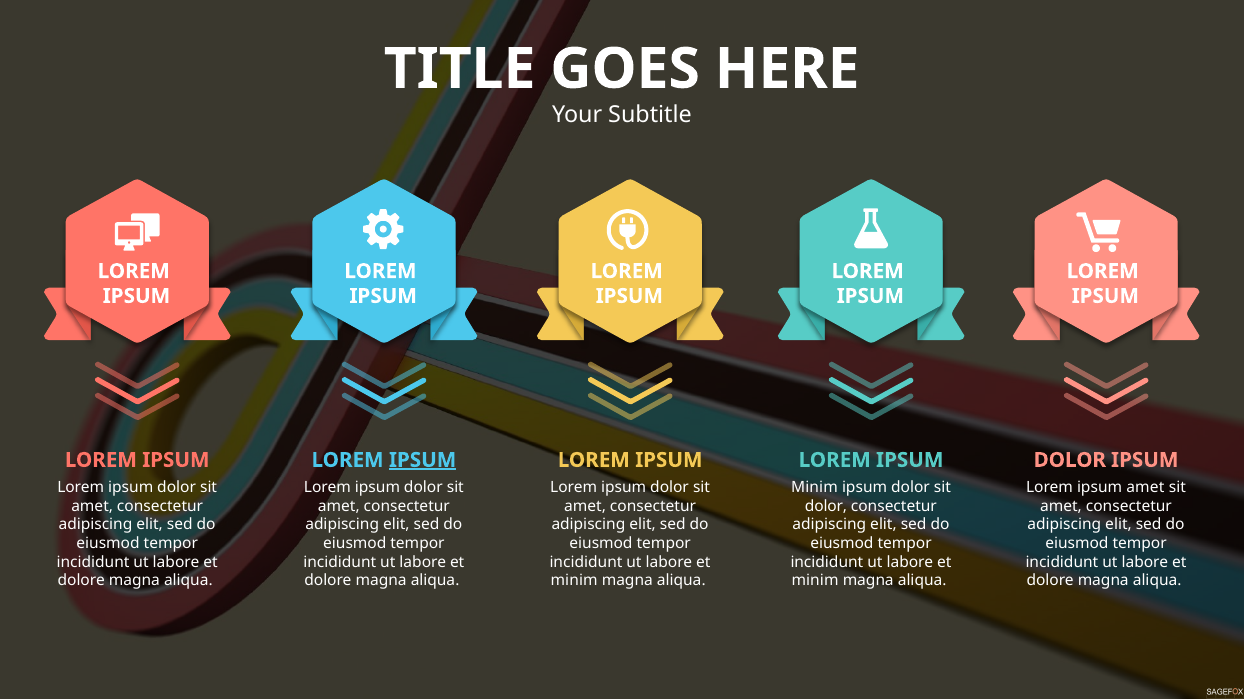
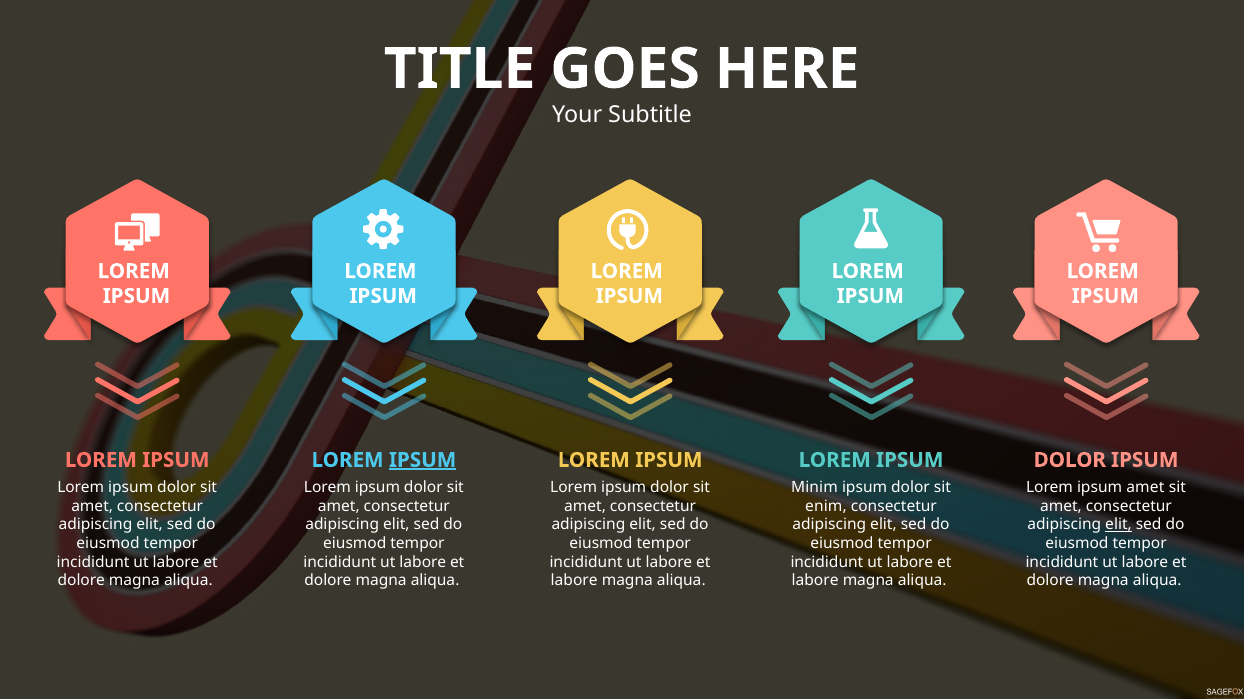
dolor at (826, 507): dolor -> enim
elit at (1119, 525) underline: none -> present
minim at (574, 581): minim -> labore
minim at (815, 581): minim -> labore
